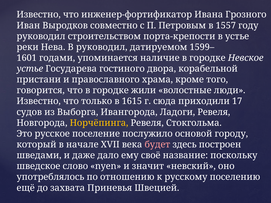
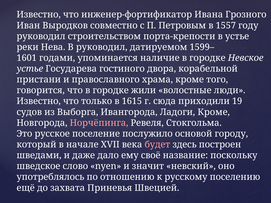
17: 17 -> 19
Ладоги Ревеля: Ревеля -> Кроме
Норчёпинга colour: yellow -> pink
